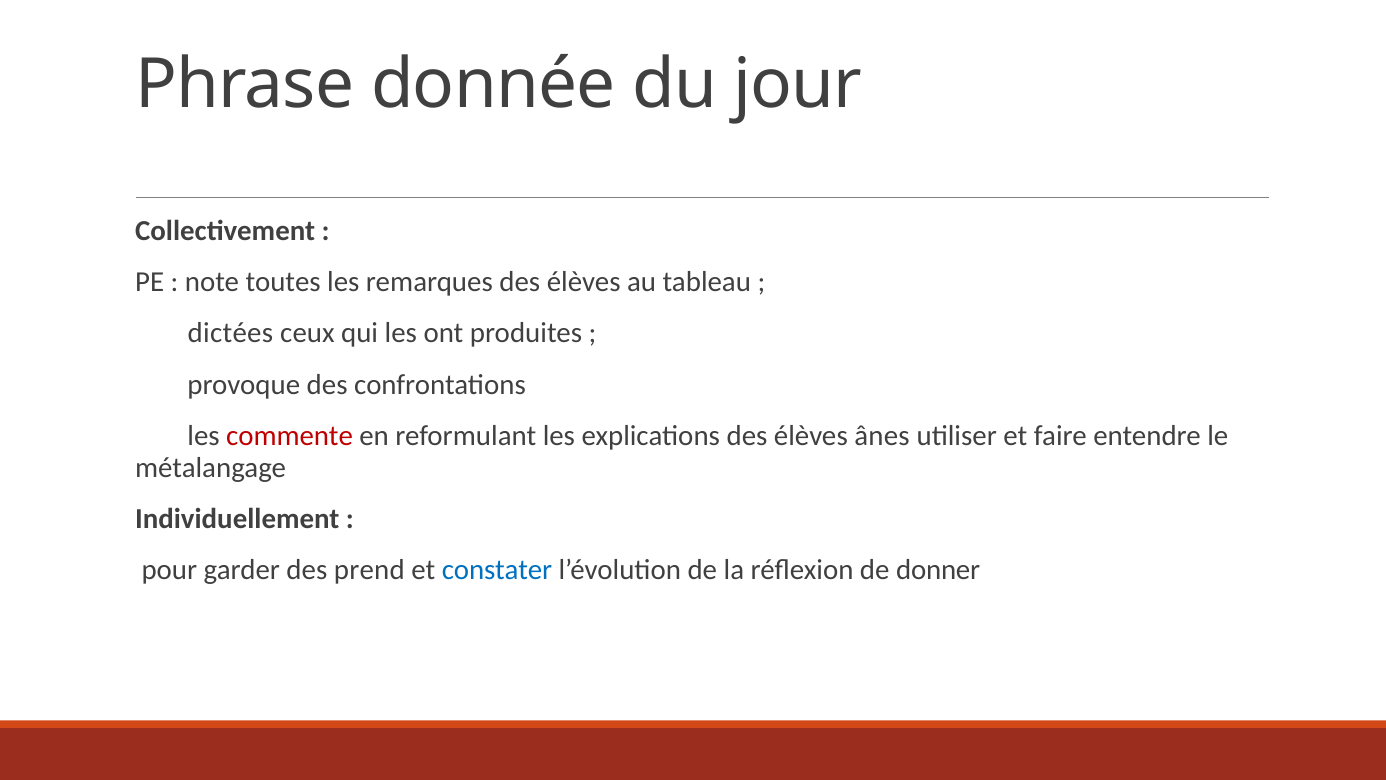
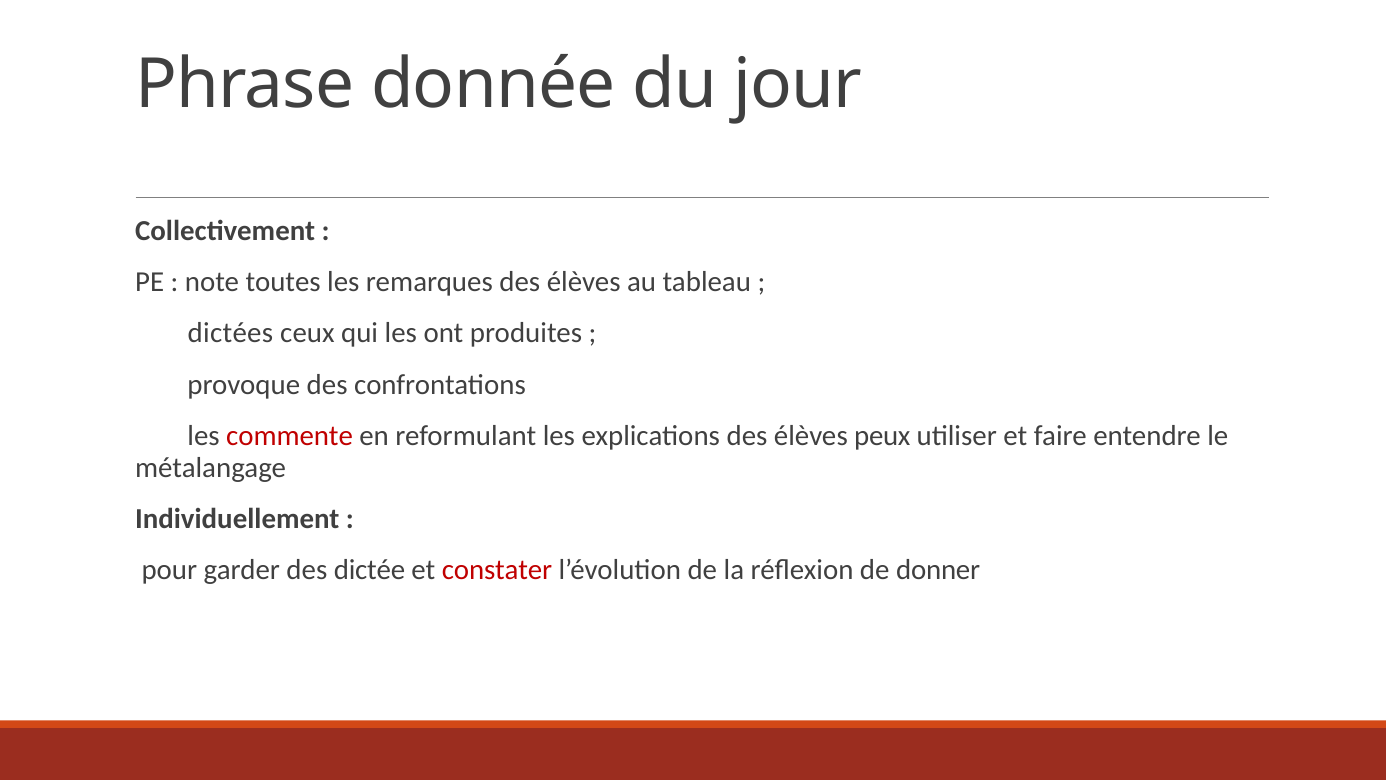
ânes: ânes -> peux
prend: prend -> dictée
constater colour: blue -> red
